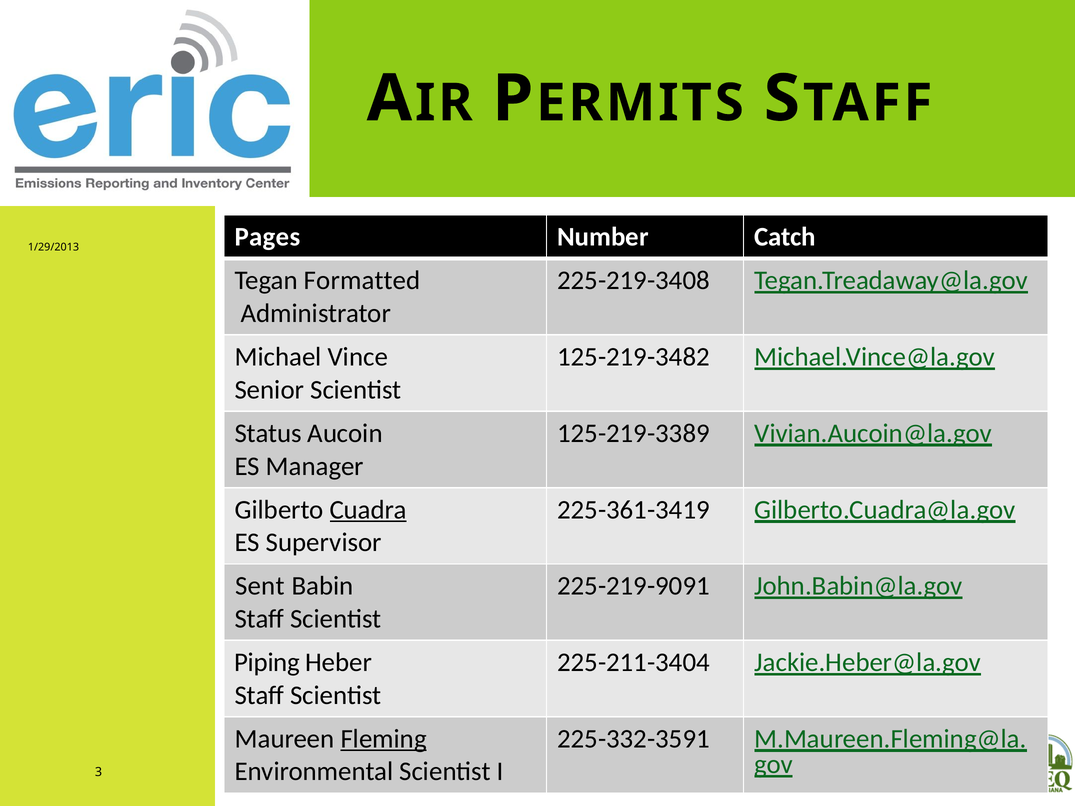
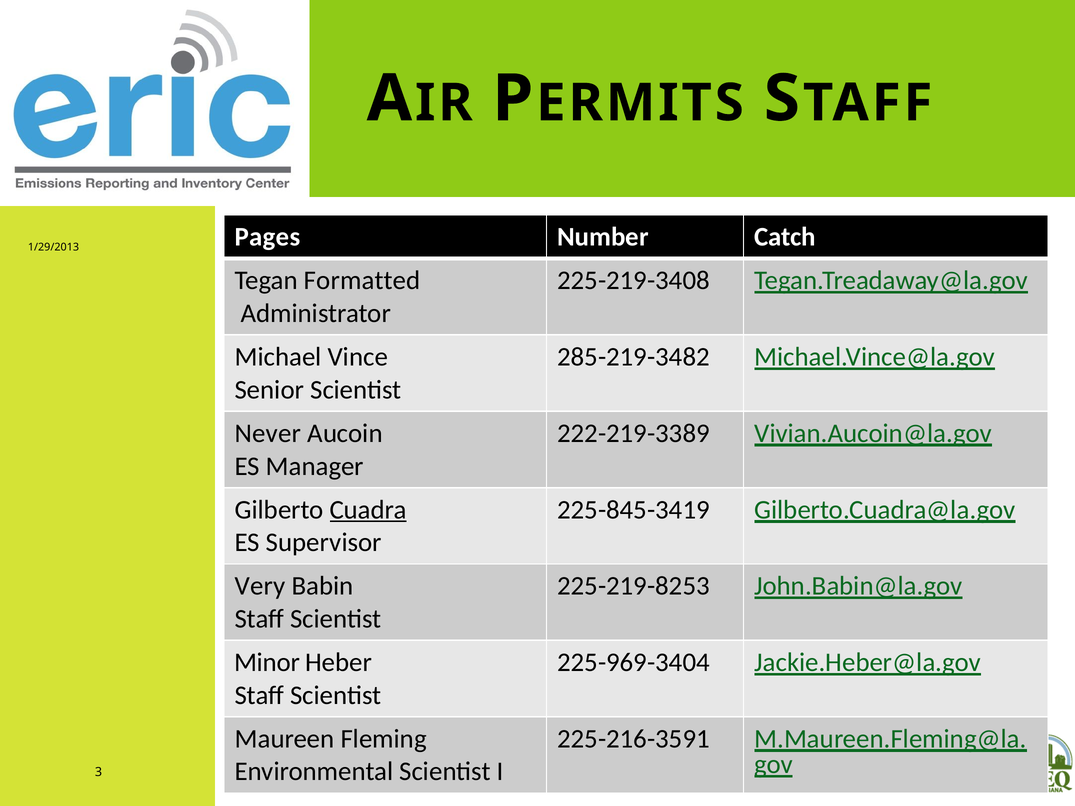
125-219-3482: 125-219-3482 -> 285-219-3482
Status: Status -> Never
125-219-3389: 125-219-3389 -> 222-219-3389
225-361-3419: 225-361-3419 -> 225-845-3419
Sent: Sent -> Very
225-219-9091: 225-219-9091 -> 225-219-8253
Piping: Piping -> Minor
225-211-3404: 225-211-3404 -> 225-969-3404
Fleming underline: present -> none
225-332-3591: 225-332-3591 -> 225-216-3591
